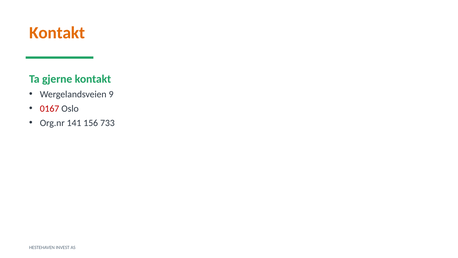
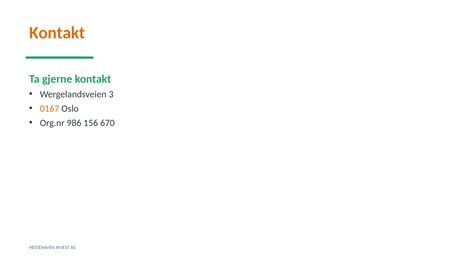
9: 9 -> 3
0167 colour: red -> orange
141: 141 -> 986
733: 733 -> 670
